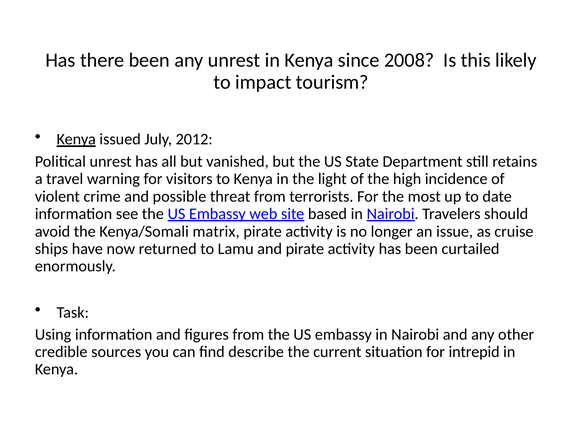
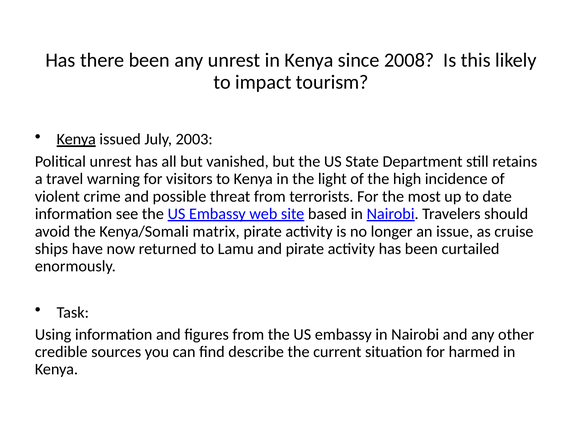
2012: 2012 -> 2003
intrepid: intrepid -> harmed
